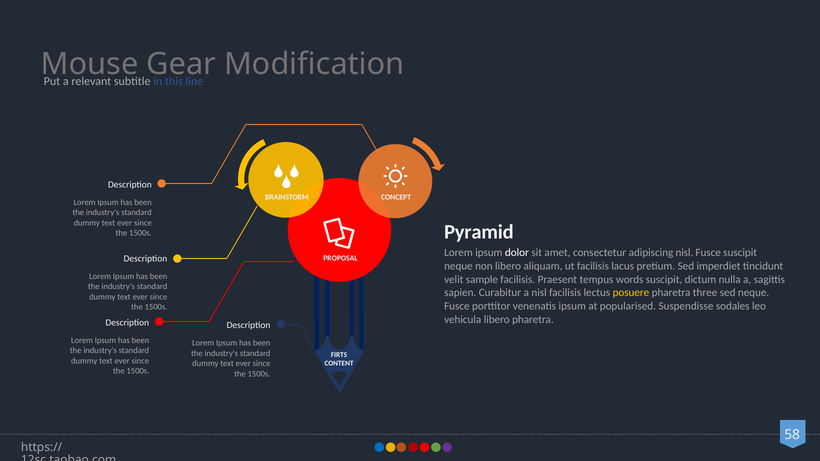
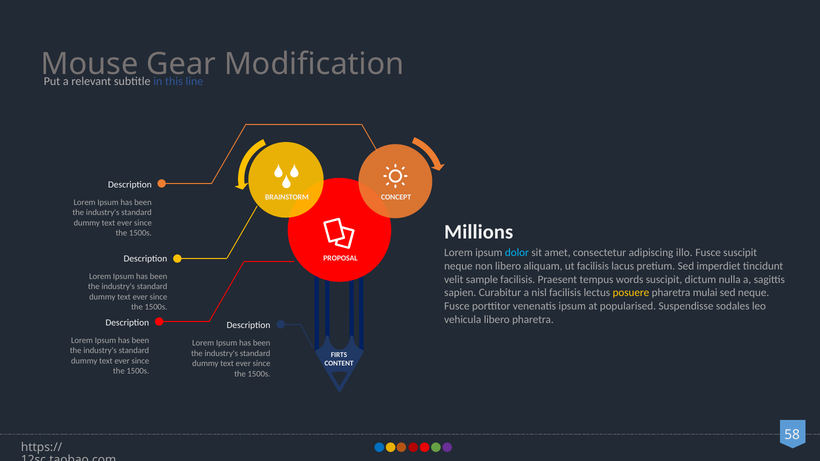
Pyramid: Pyramid -> Millions
dolor colour: white -> light blue
adipiscing nisl: nisl -> illo
three: three -> mulai
